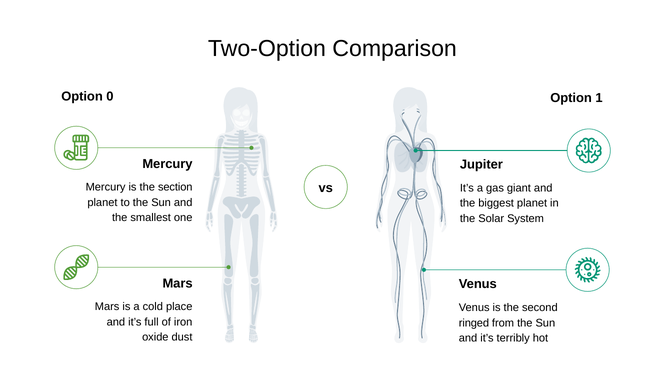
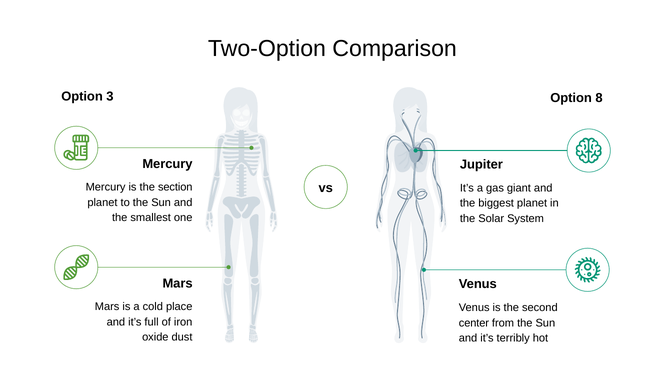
0: 0 -> 3
1: 1 -> 8
ringed: ringed -> center
